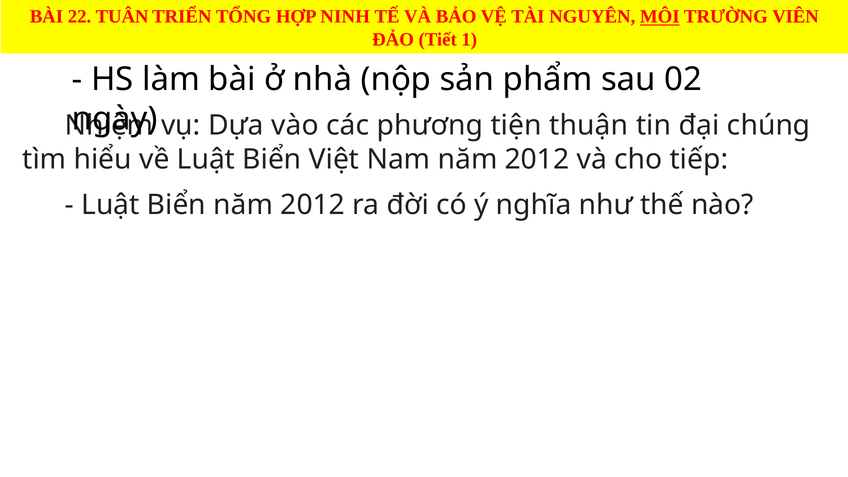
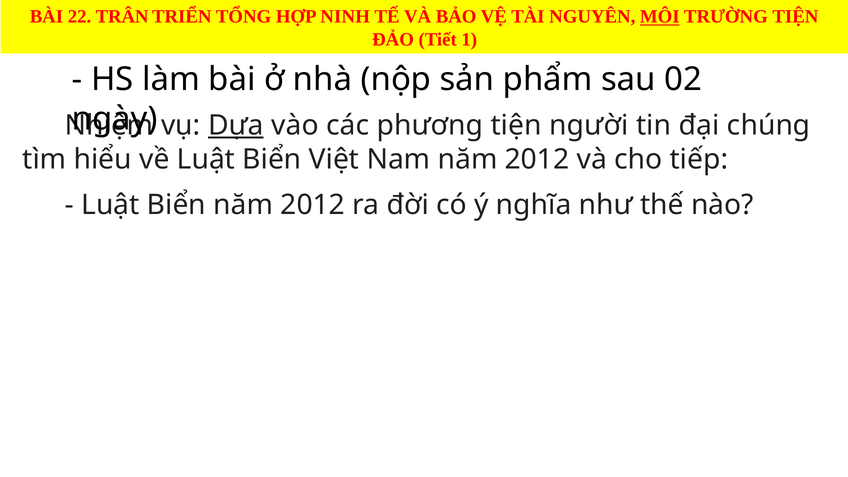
TUÂN: TUÂN -> TRÂN
TRƯỜNG VIÊN: VIÊN -> TIỆN
Dựa underline: none -> present
thuận: thuận -> người
